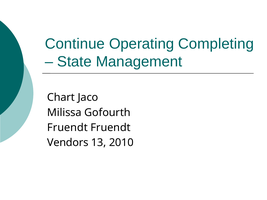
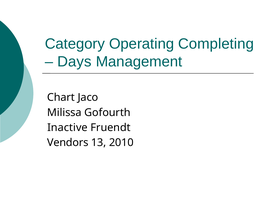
Continue: Continue -> Category
State: State -> Days
Fruendt at (67, 128): Fruendt -> Inactive
